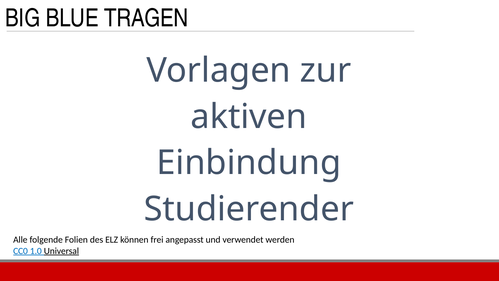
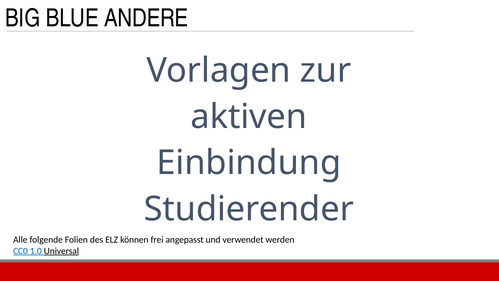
TRAGEN: TRAGEN -> ANDERE
